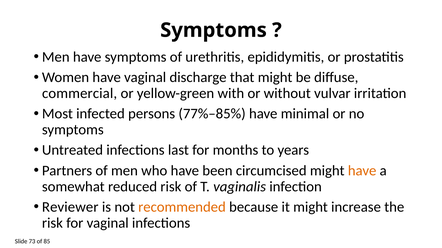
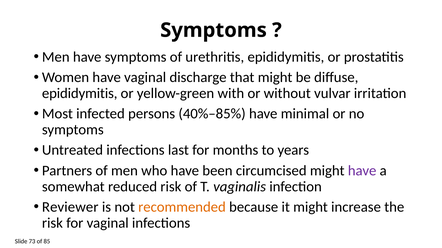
commercial at (80, 94): commercial -> epididymitis
77%–85%: 77%–85% -> 40%–85%
have at (362, 171) colour: orange -> purple
